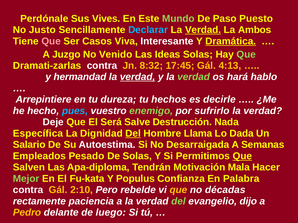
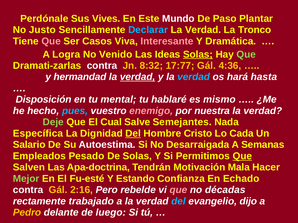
Mundo colour: light green -> white
Puesto: Puesto -> Plantar
Verdad at (203, 30) underline: present -> none
Ambos: Ambos -> Tronco
Interesante colour: white -> pink
Dramática underline: present -> none
Juzgo: Juzgo -> Logra
Solas at (198, 54) underline: none -> present
17:45: 17:45 -> 17:77
4:13: 4:13 -> 4:36
verdad at (194, 77) colour: light green -> light blue
hablo: hablo -> hasta
Arrepintiere: Arrepintiere -> Disposición
dureza: dureza -> mental
hechos: hechos -> hablaré
decirle: decirle -> mismo
enemigo colour: light green -> pink
sufrirlo: sufrirlo -> nuestra
Deje colour: white -> light green
Será: Será -> Cual
Destrucción: Destrucción -> Semejantes
Llama: Llama -> Cristo
Dada: Dada -> Cada
Apa-diploma: Apa-diploma -> Apa-doctrina
Fu-kata: Fu-kata -> Fu-esté
Populus: Populus -> Estando
Palabra: Palabra -> Echado
2:10: 2:10 -> 2:16
que at (178, 190) colour: yellow -> pink
paciencia: paciencia -> trabajado
del at (178, 202) colour: light green -> light blue
